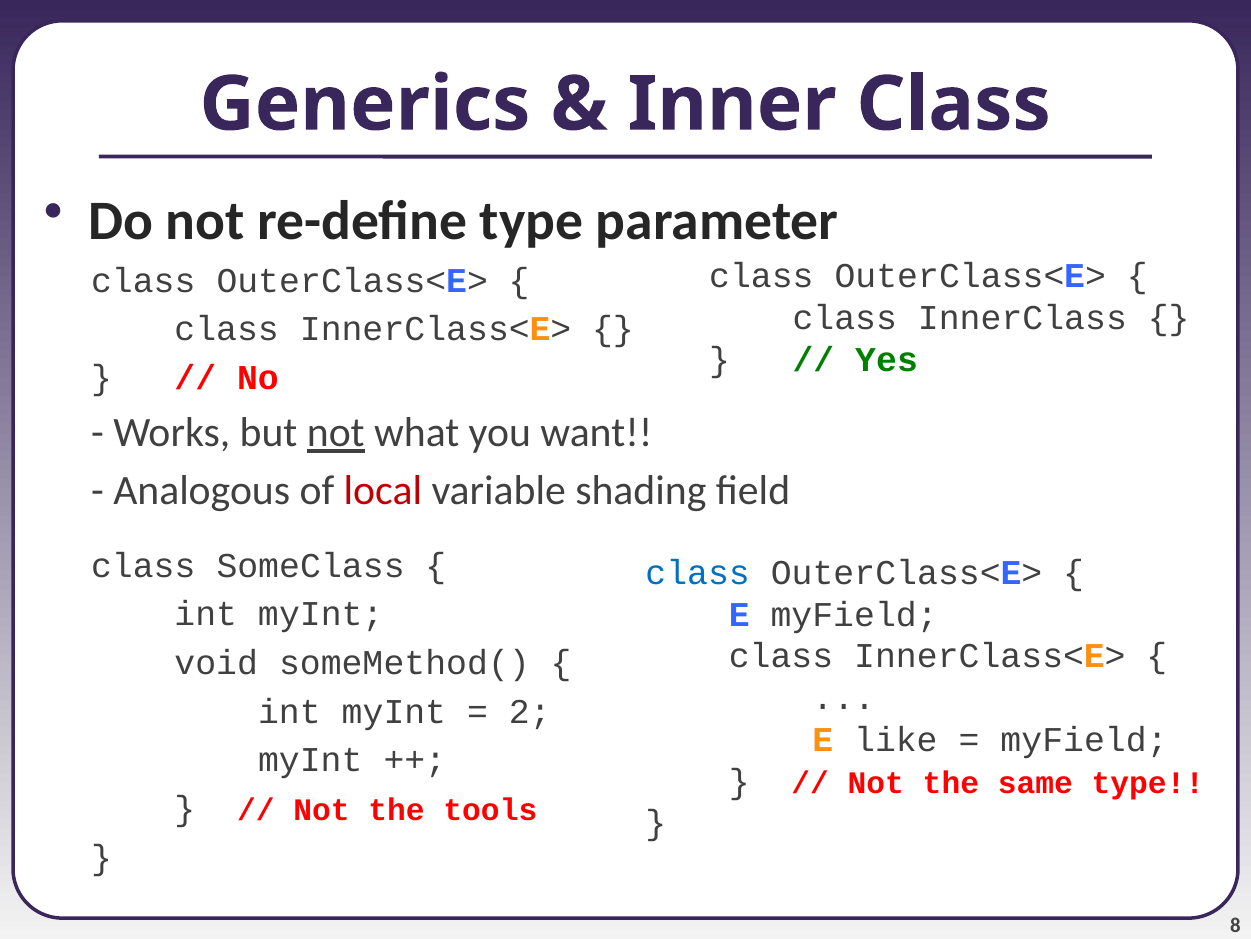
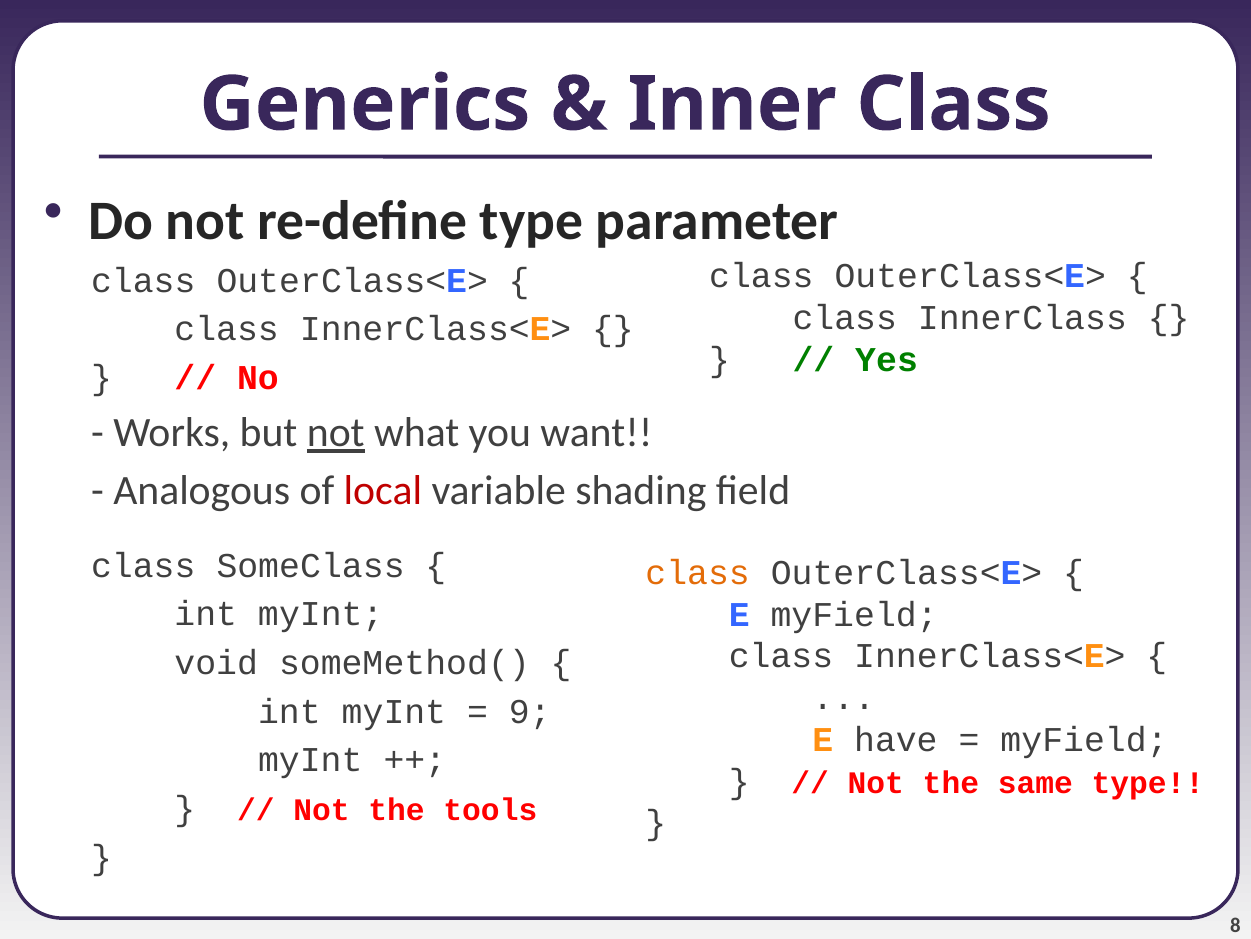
class at (698, 572) colour: blue -> orange
2: 2 -> 9
like: like -> have
